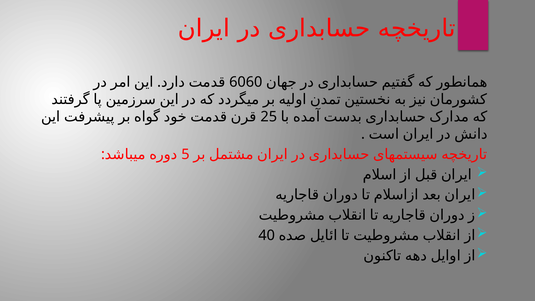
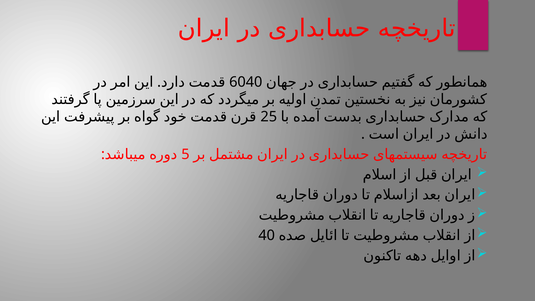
6060: 6060 -> 6040
